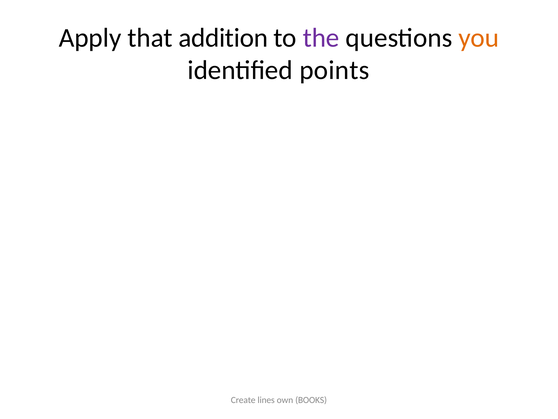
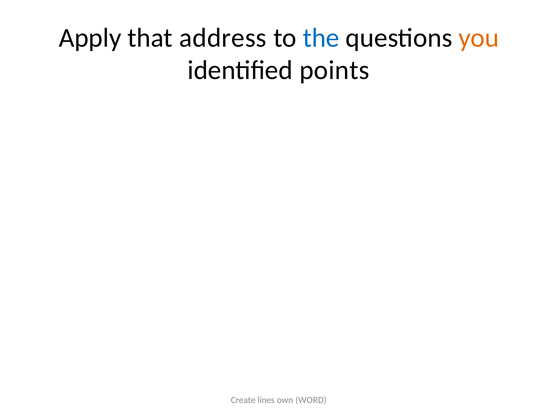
addition: addition -> address
the colour: purple -> blue
BOOKS: BOOKS -> WORD
